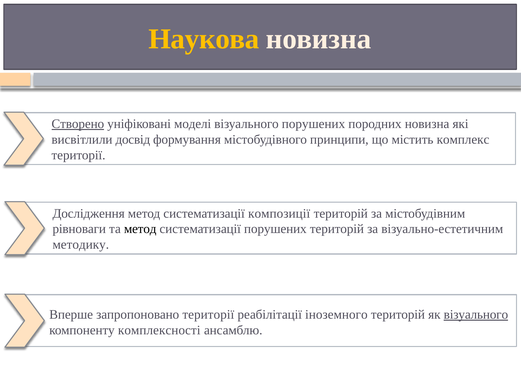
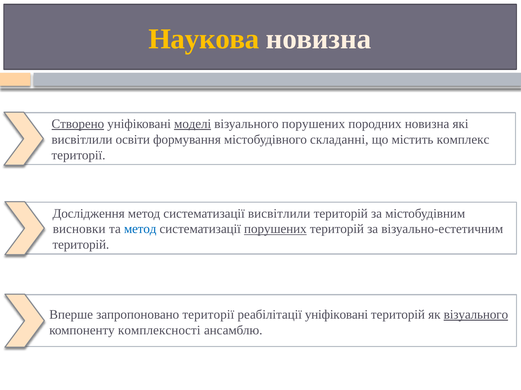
моделі underline: none -> present
досвід: досвід -> освіти
принципи: принципи -> cклaдaннi
систематизації композиції: композиції -> висвітлили
рівноваги: рівноваги -> висновки
метод at (140, 229) colour: black -> blue
порушених at (275, 229) underline: none -> present
методику at (81, 245): методику -> територій
реабілітації іноземного: іноземного -> уніфіковані
